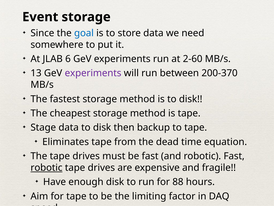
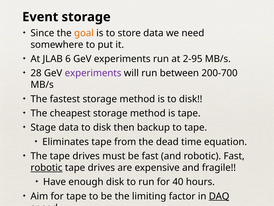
goal colour: blue -> orange
2-60: 2-60 -> 2-95
13: 13 -> 28
200-370: 200-370 -> 200-700
88: 88 -> 40
DAQ underline: none -> present
